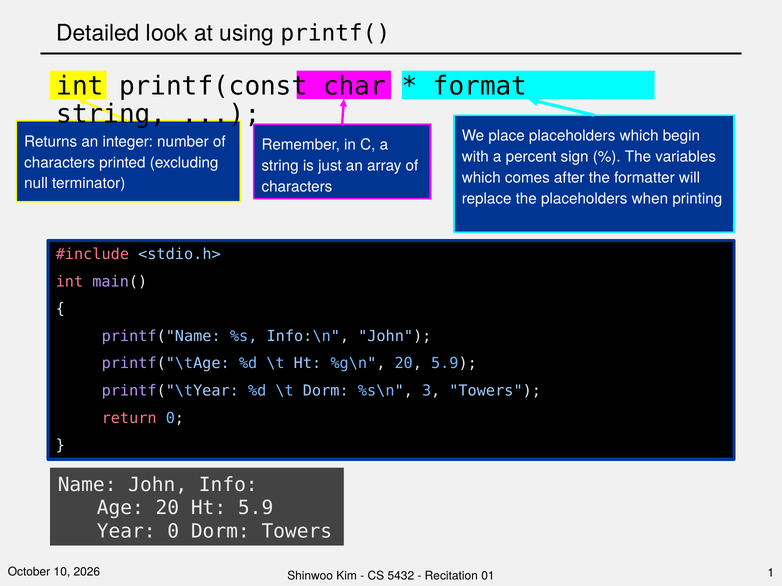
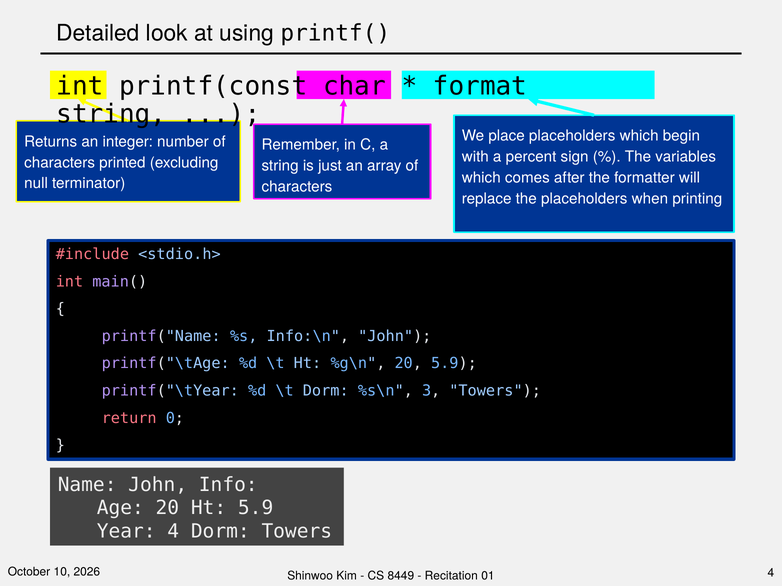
Year 0: 0 -> 4
1 at (771, 573): 1 -> 4
5432: 5432 -> 8449
